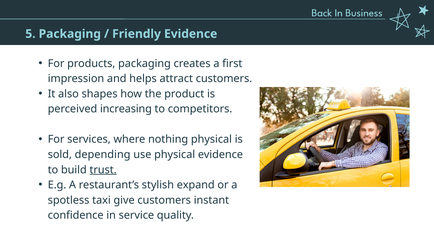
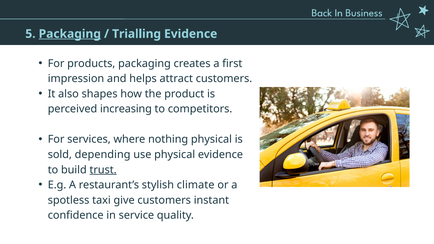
Packaging at (70, 34) underline: none -> present
Friendly: Friendly -> Trialling
expand: expand -> climate
